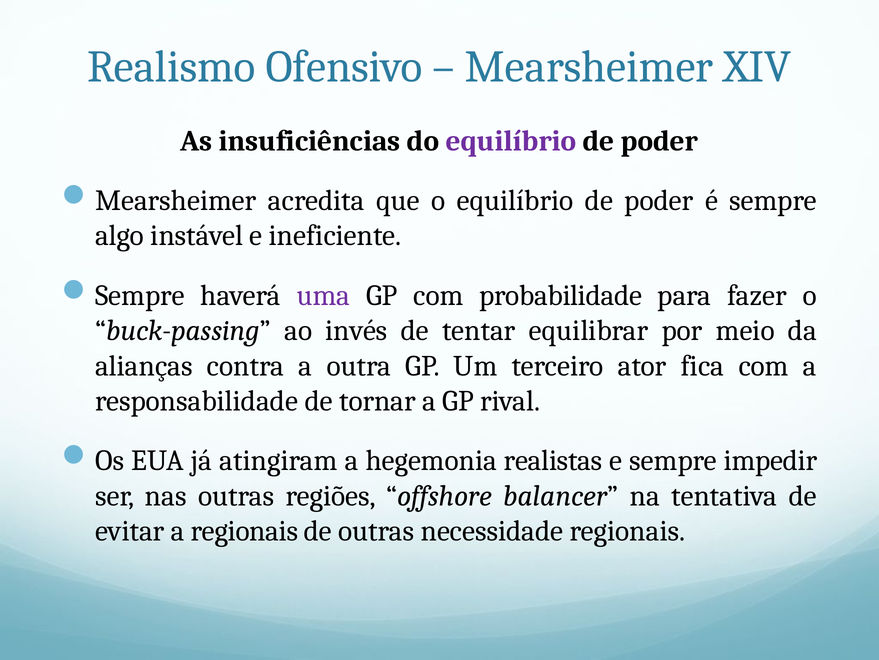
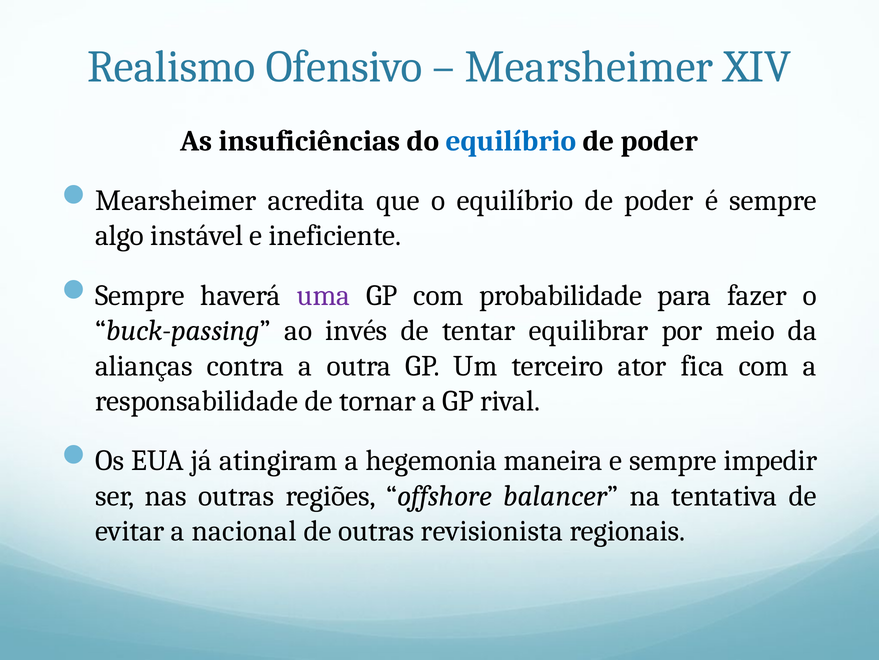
equilíbrio at (511, 141) colour: purple -> blue
realistas: realistas -> maneira
a regionais: regionais -> nacional
necessidade: necessidade -> revisionista
